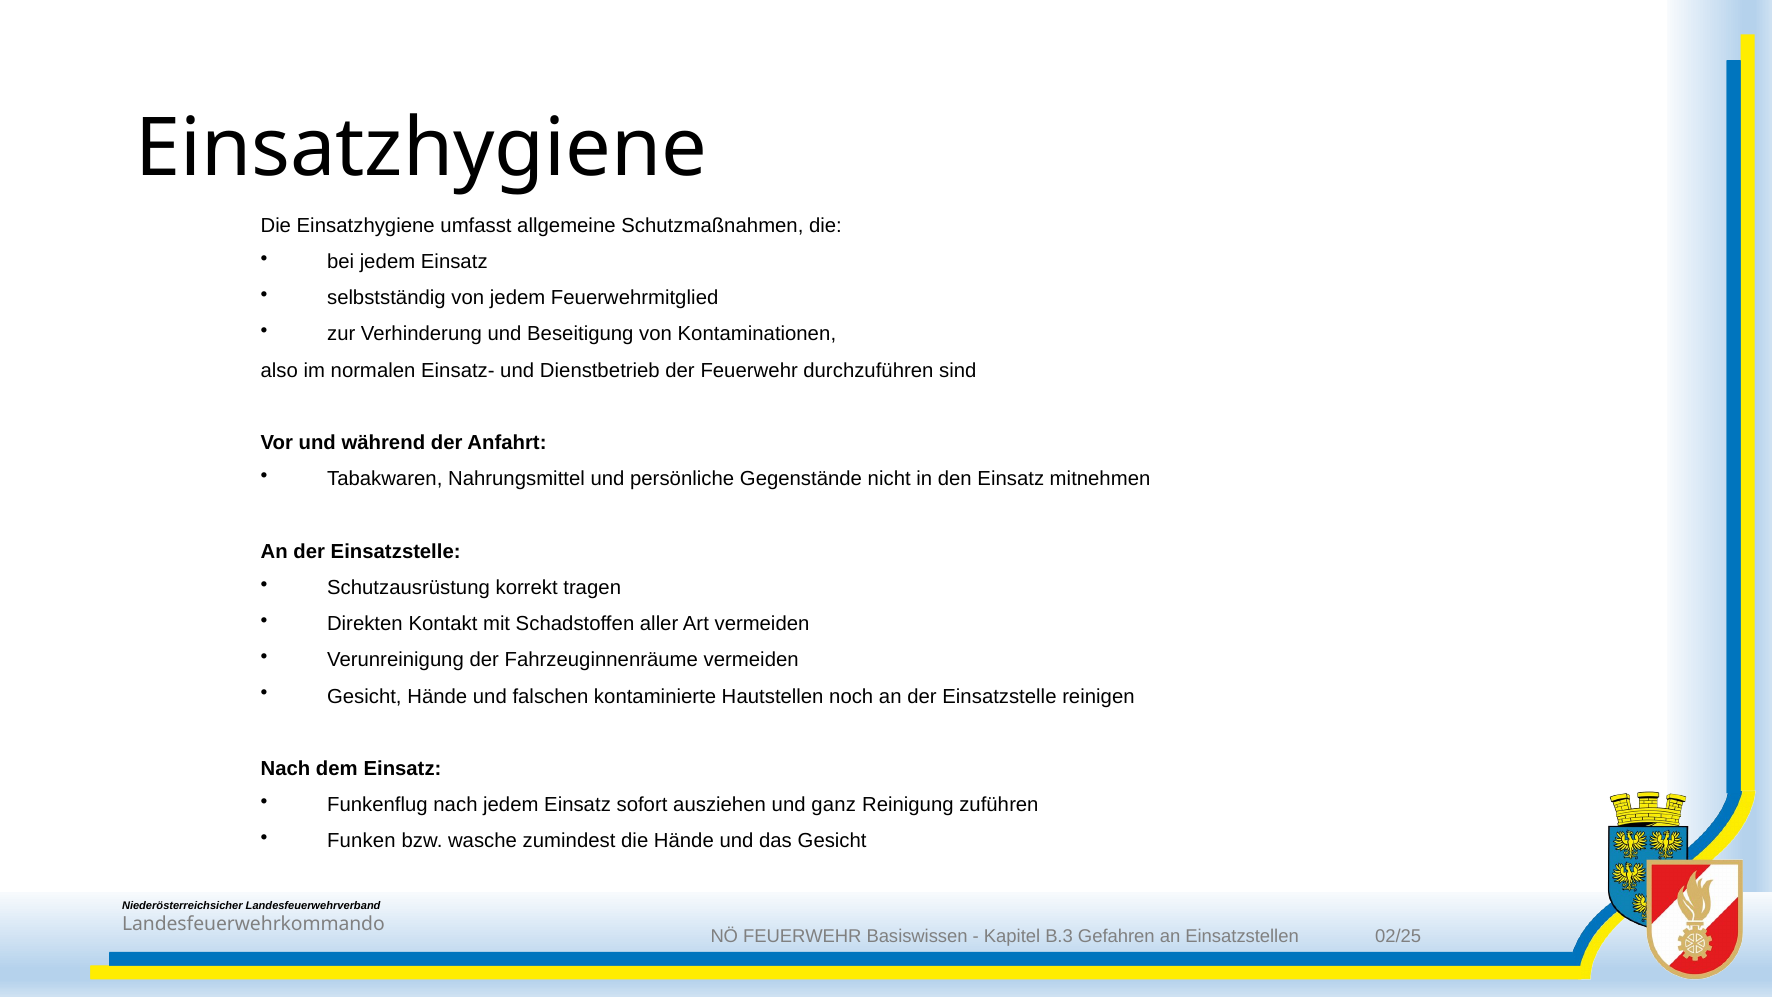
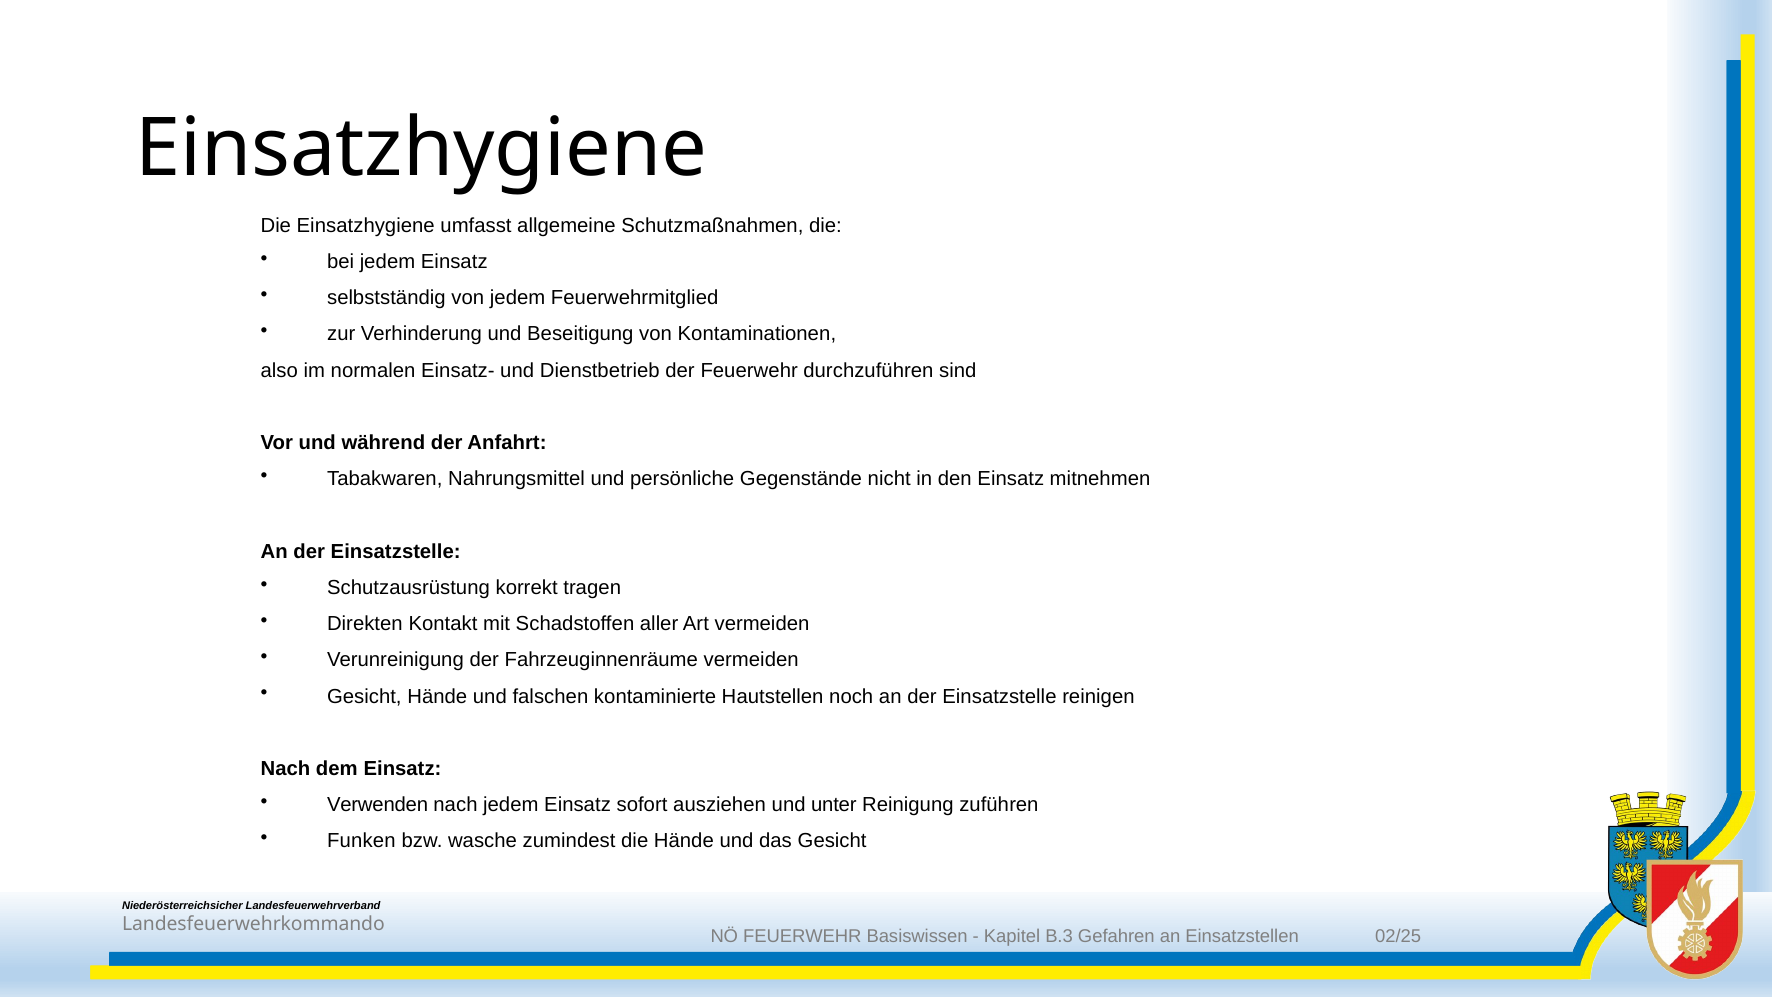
Funkenflug: Funkenflug -> Verwenden
ganz: ganz -> unter
